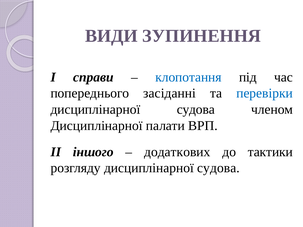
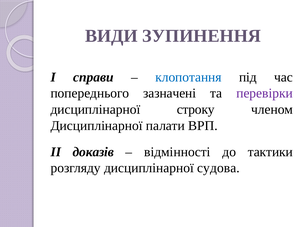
засіданні: засіданні -> зазначені
перевірки colour: blue -> purple
судова at (196, 110): судова -> строку
іншого: іншого -> доказів
додаткових: додаткових -> відмінності
